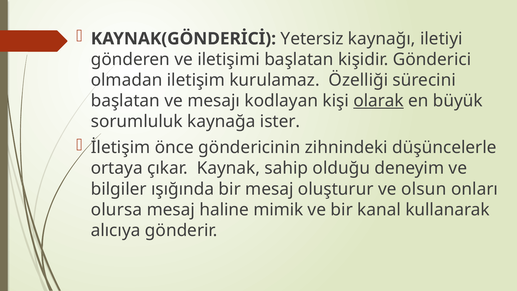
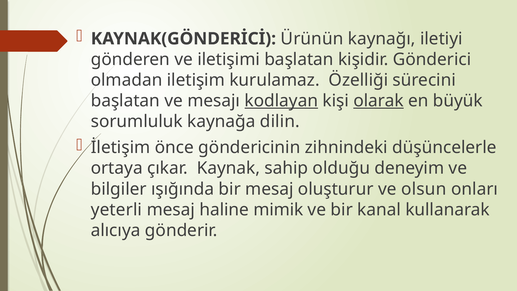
Yetersiz: Yetersiz -> Ürünün
kodlayan underline: none -> present
ister: ister -> dilin
olursa: olursa -> yeterli
